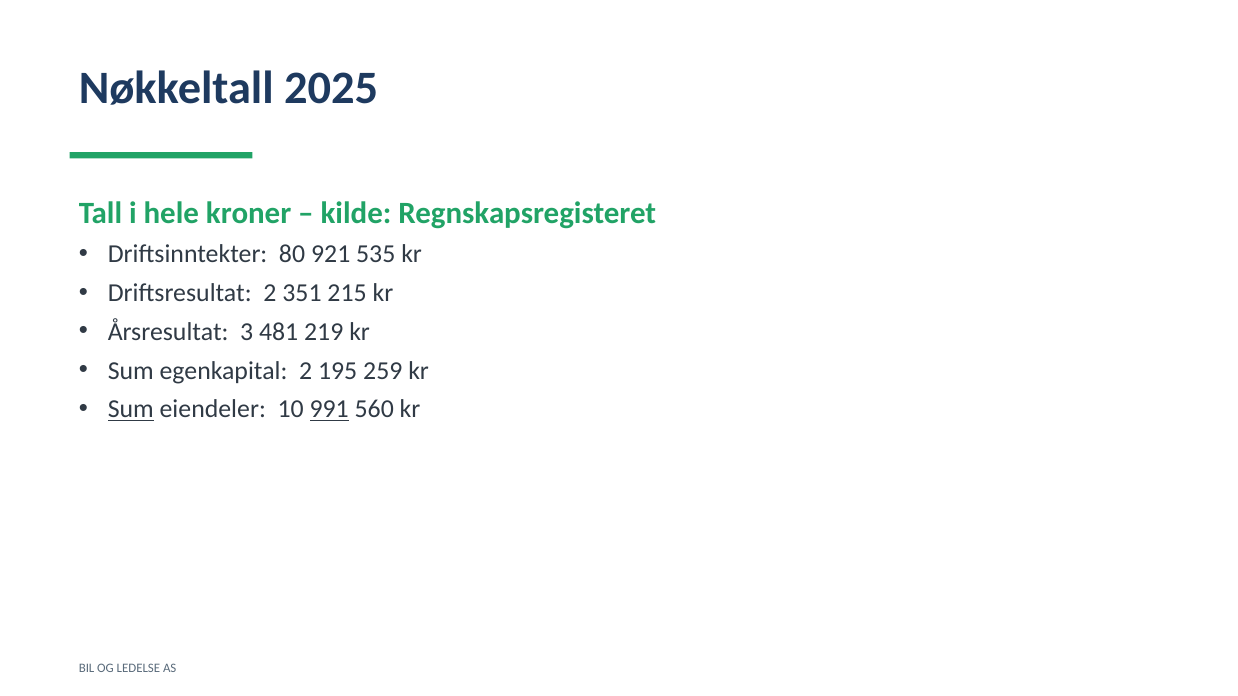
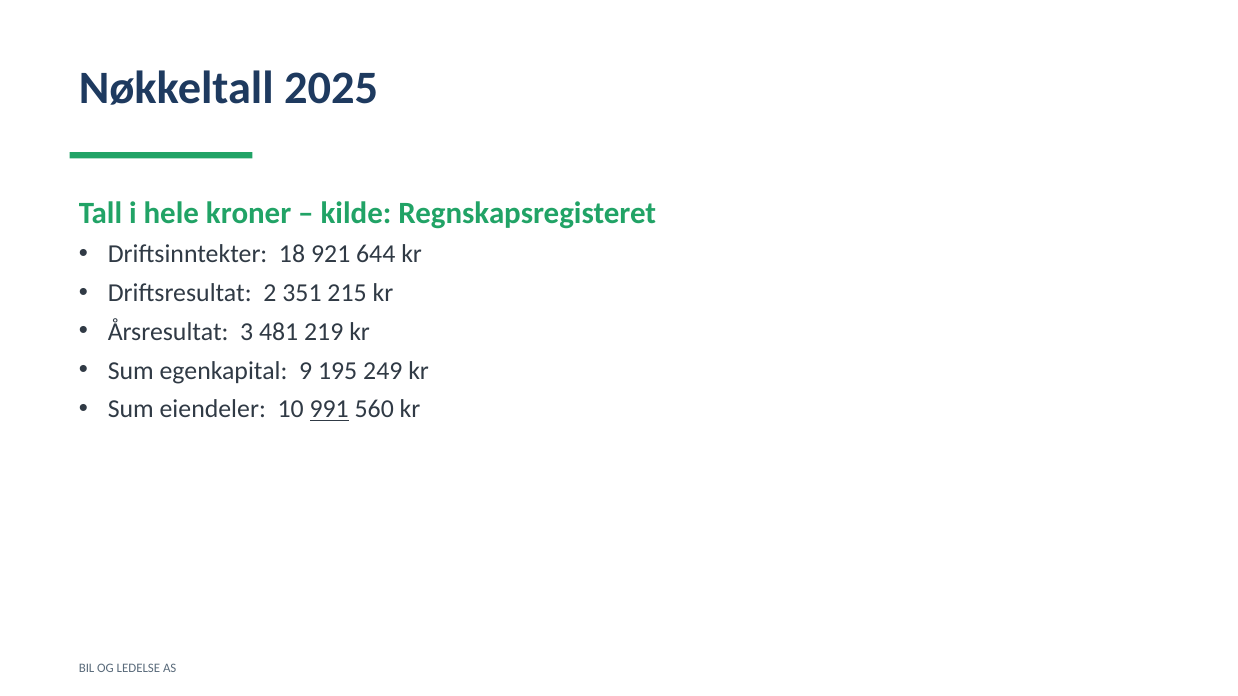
80: 80 -> 18
535: 535 -> 644
egenkapital 2: 2 -> 9
259: 259 -> 249
Sum at (131, 409) underline: present -> none
